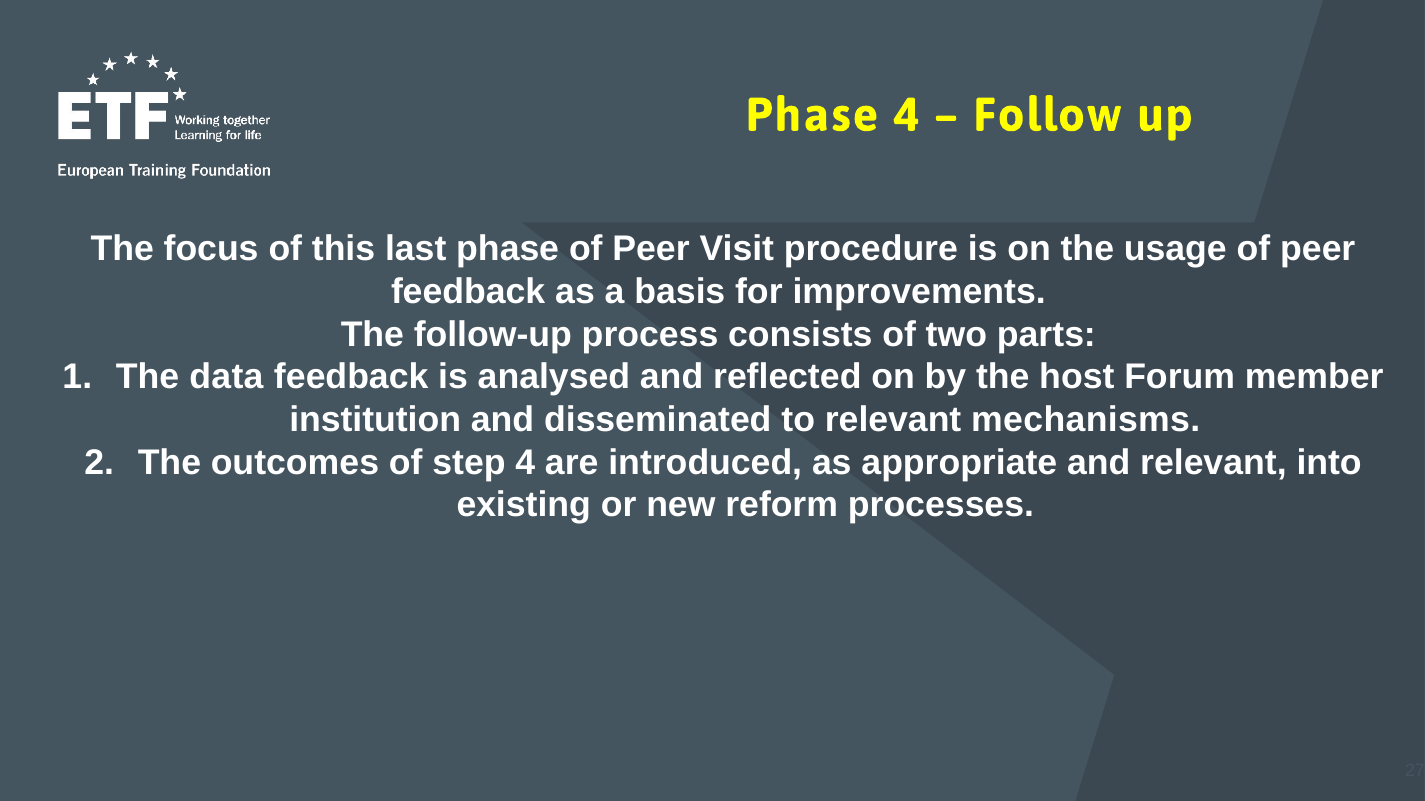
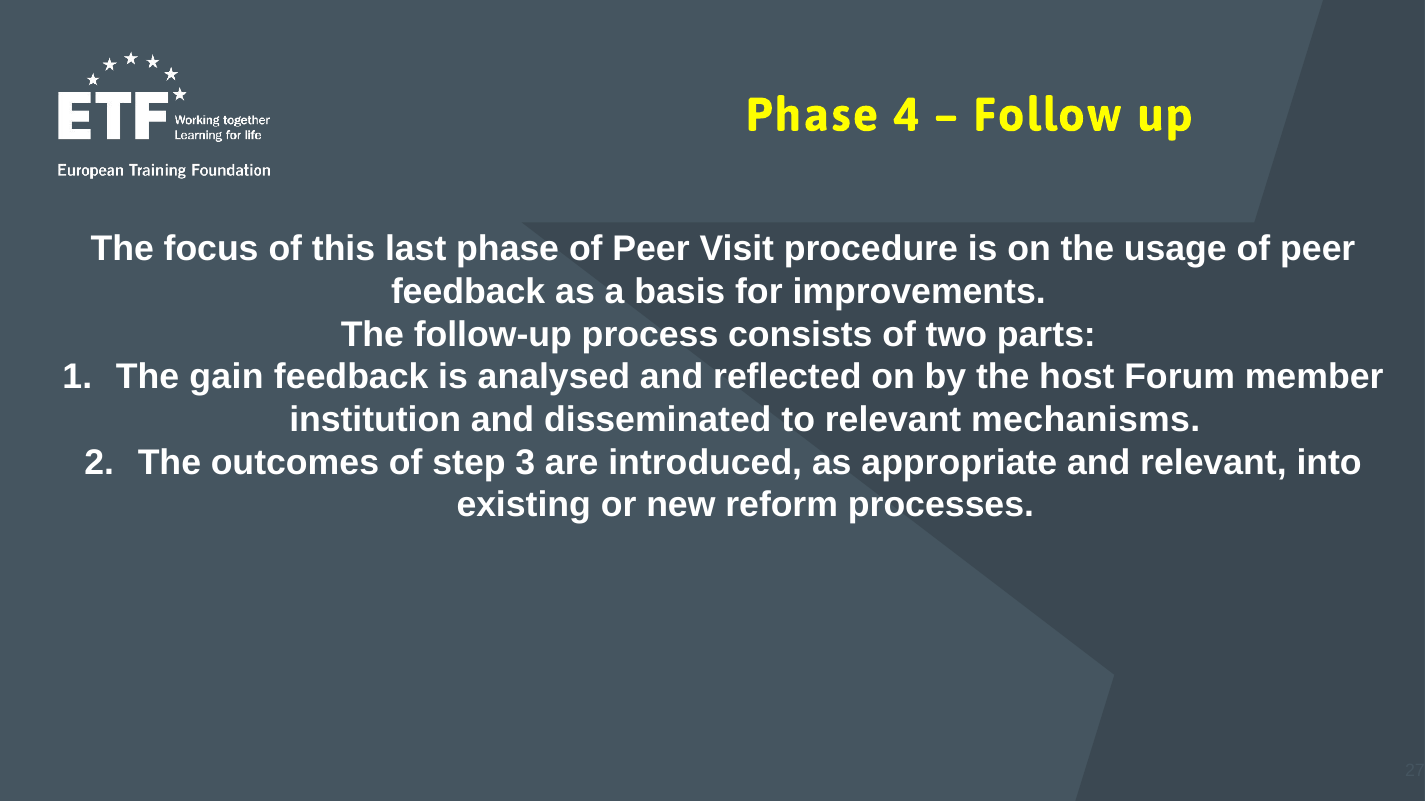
data: data -> gain
step 4: 4 -> 3
